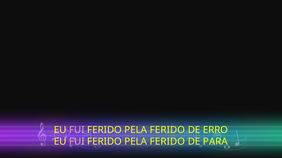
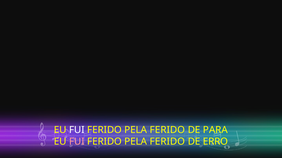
FUI at (77, 130) colour: pink -> white
ERRO: ERRO -> PARA
PARA: PARA -> ERRO
